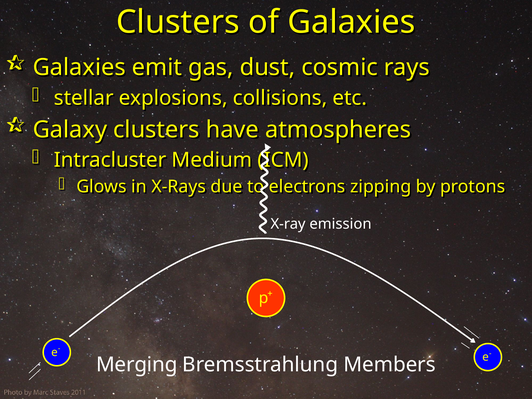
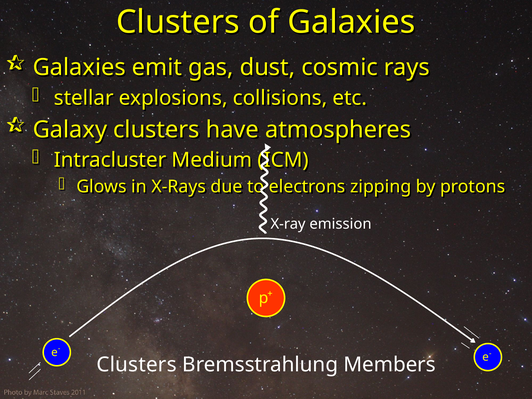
Merging at (137, 365): Merging -> Clusters
